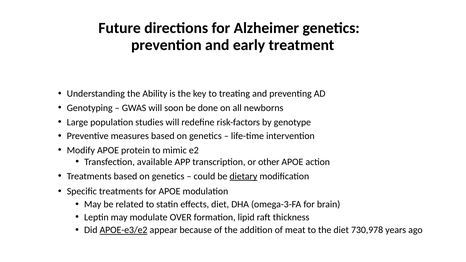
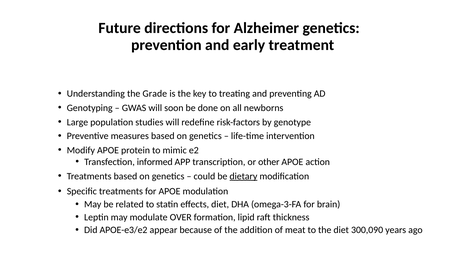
Ability: Ability -> Grade
available: available -> informed
APOE-e3/e2 underline: present -> none
730,978: 730,978 -> 300,090
